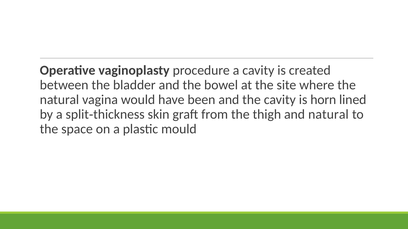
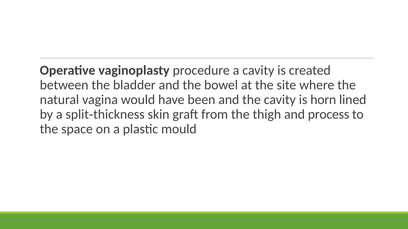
and natural: natural -> process
